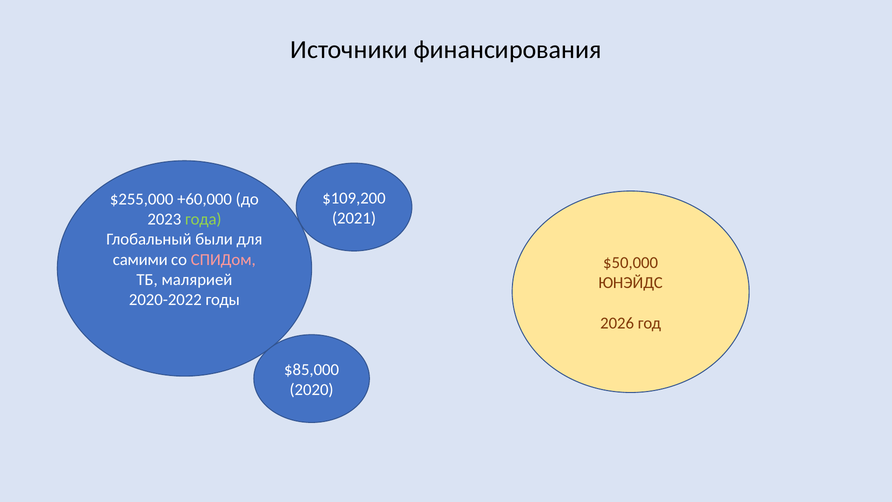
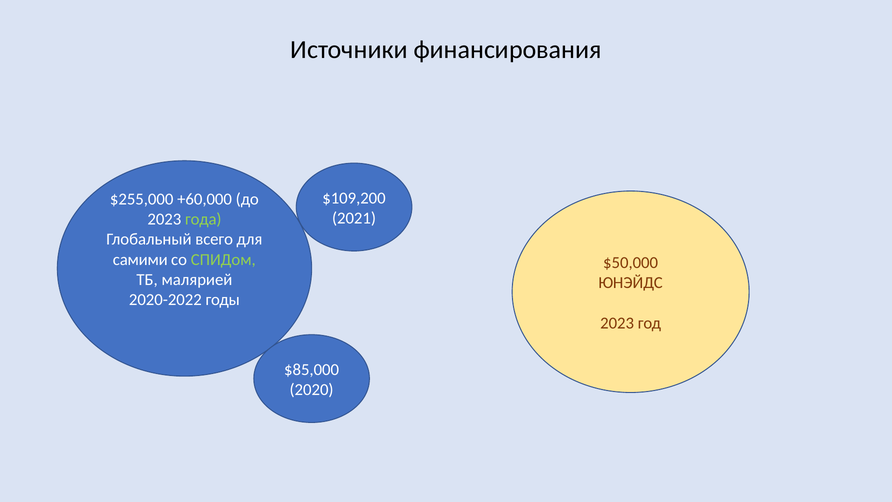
были: были -> всего
СПИДом colour: pink -> light green
2026 at (617, 323): 2026 -> 2023
